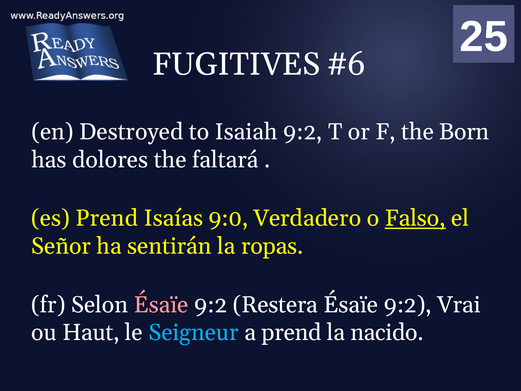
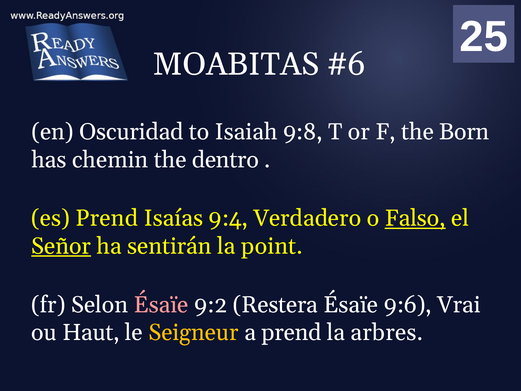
FUGITIVES: FUGITIVES -> MOABITAS
Destroyed: Destroyed -> Oscuridad
Isaiah 9:2: 9:2 -> 9:8
dolores: dolores -> chemin
faltará: faltará -> dentro
9:0: 9:0 -> 9:4
Señor underline: none -> present
ropas: ropas -> point
9:2 at (408, 305): 9:2 -> 9:6
Seigneur colour: light blue -> yellow
nacido: nacido -> arbres
